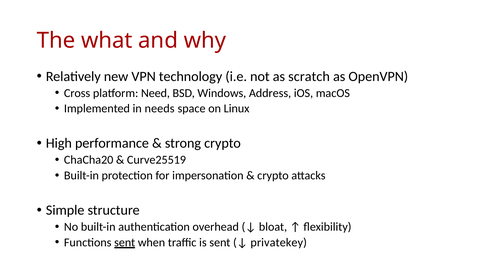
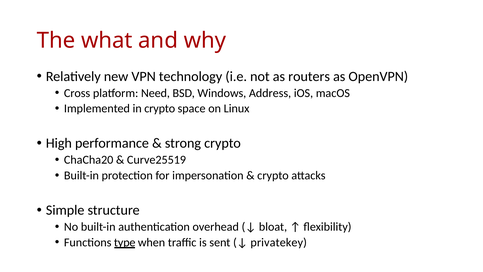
scratch: scratch -> routers
in needs: needs -> crypto
Functions sent: sent -> type
